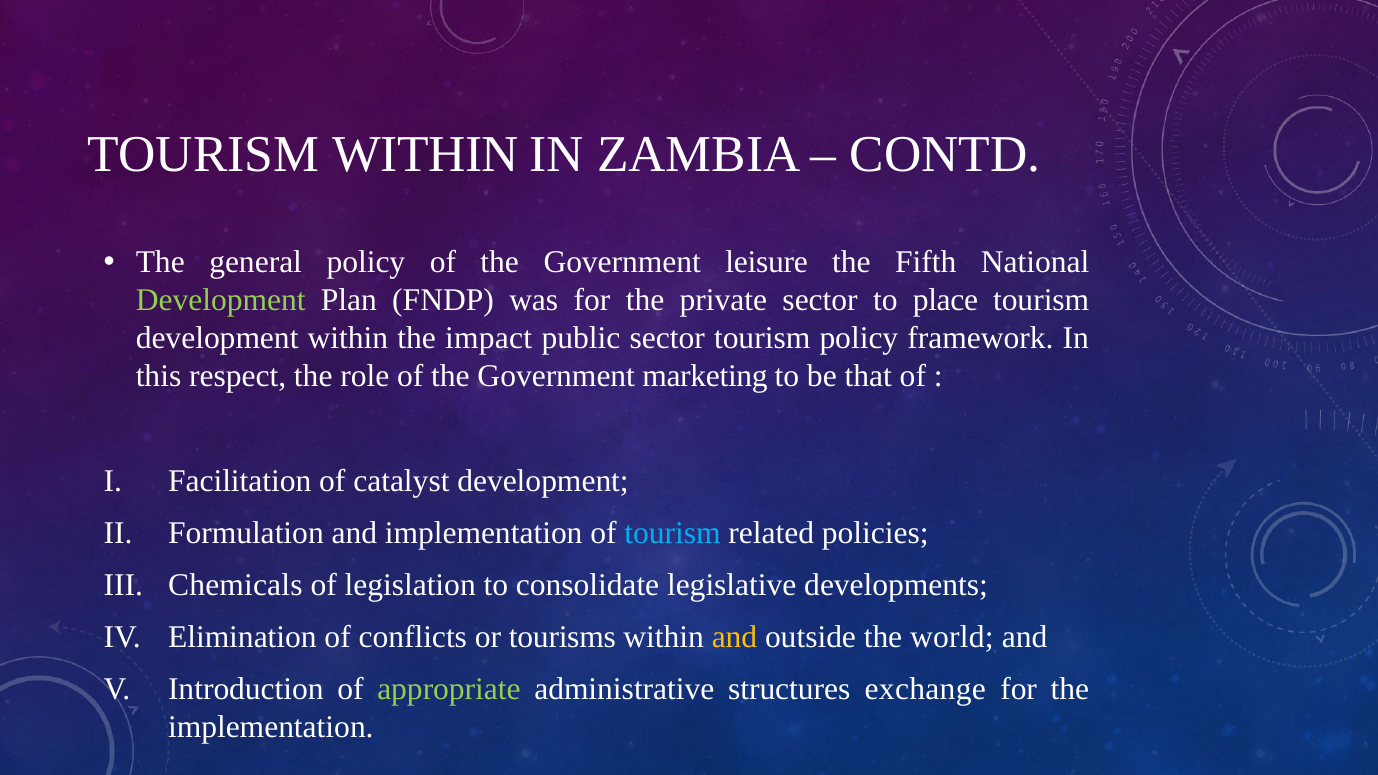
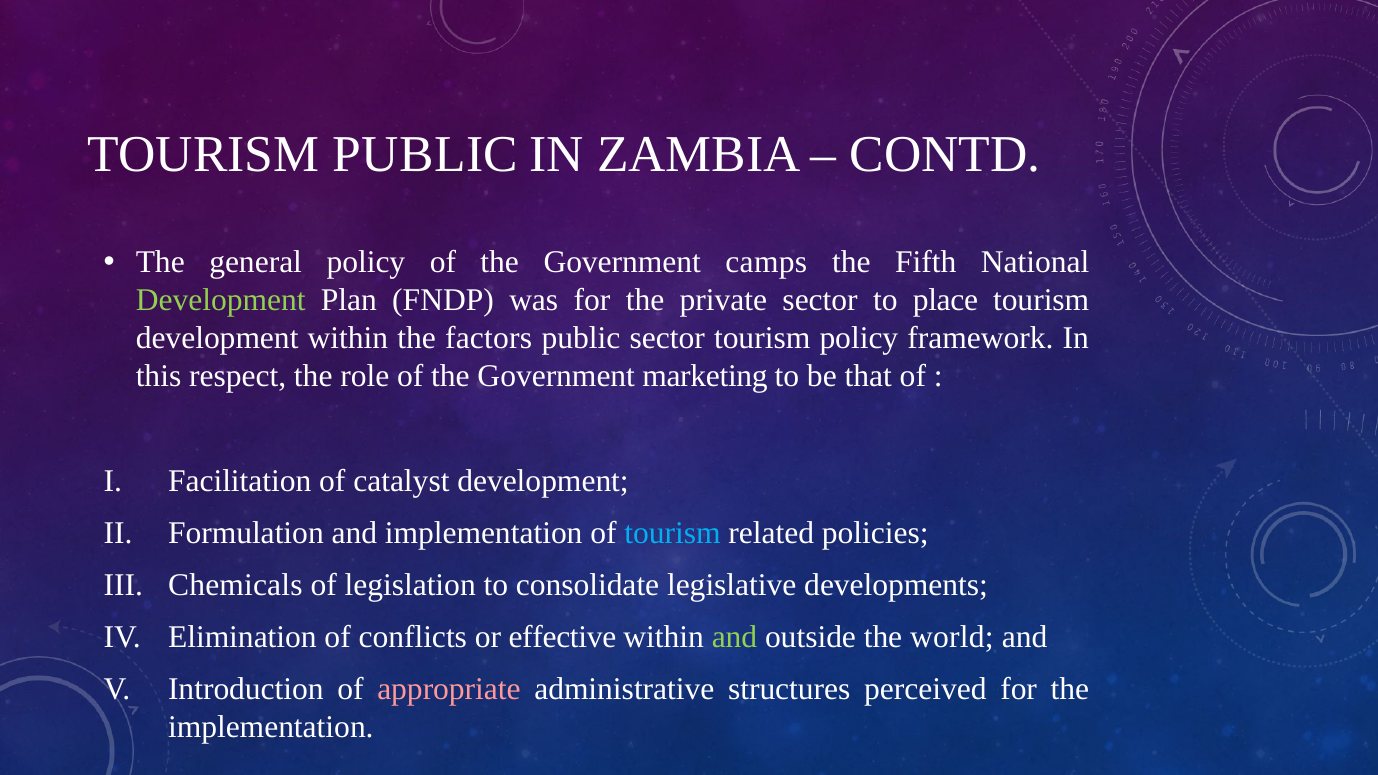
TOURISM WITHIN: WITHIN -> PUBLIC
leisure: leisure -> camps
impact: impact -> factors
tourisms: tourisms -> effective
and at (735, 637) colour: yellow -> light green
appropriate colour: light green -> pink
exchange: exchange -> perceived
